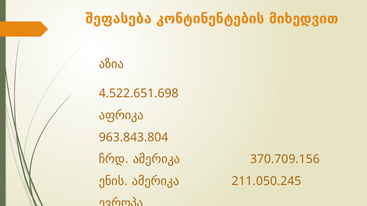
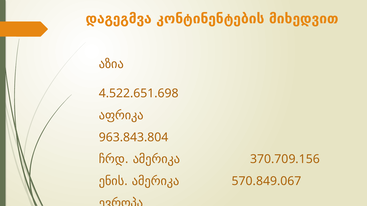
შეფასება: შეფასება -> დაგეგმვა
211.050.245: 211.050.245 -> 570.849.067
